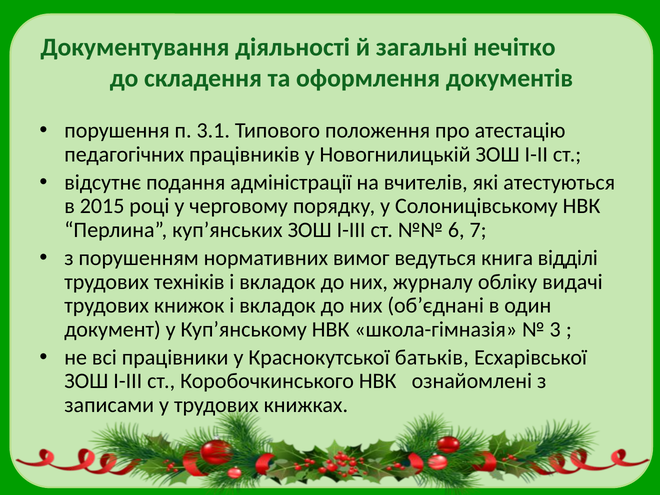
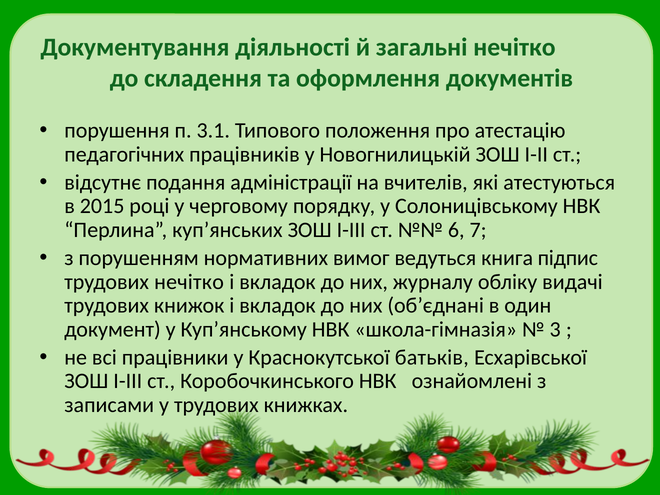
відділі: відділі -> підпис
трудових техніків: техніків -> нечітко
